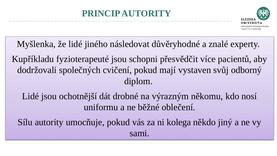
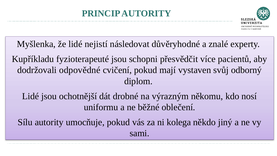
jiného: jiného -> nejistí
společných: společných -> odpovědné
